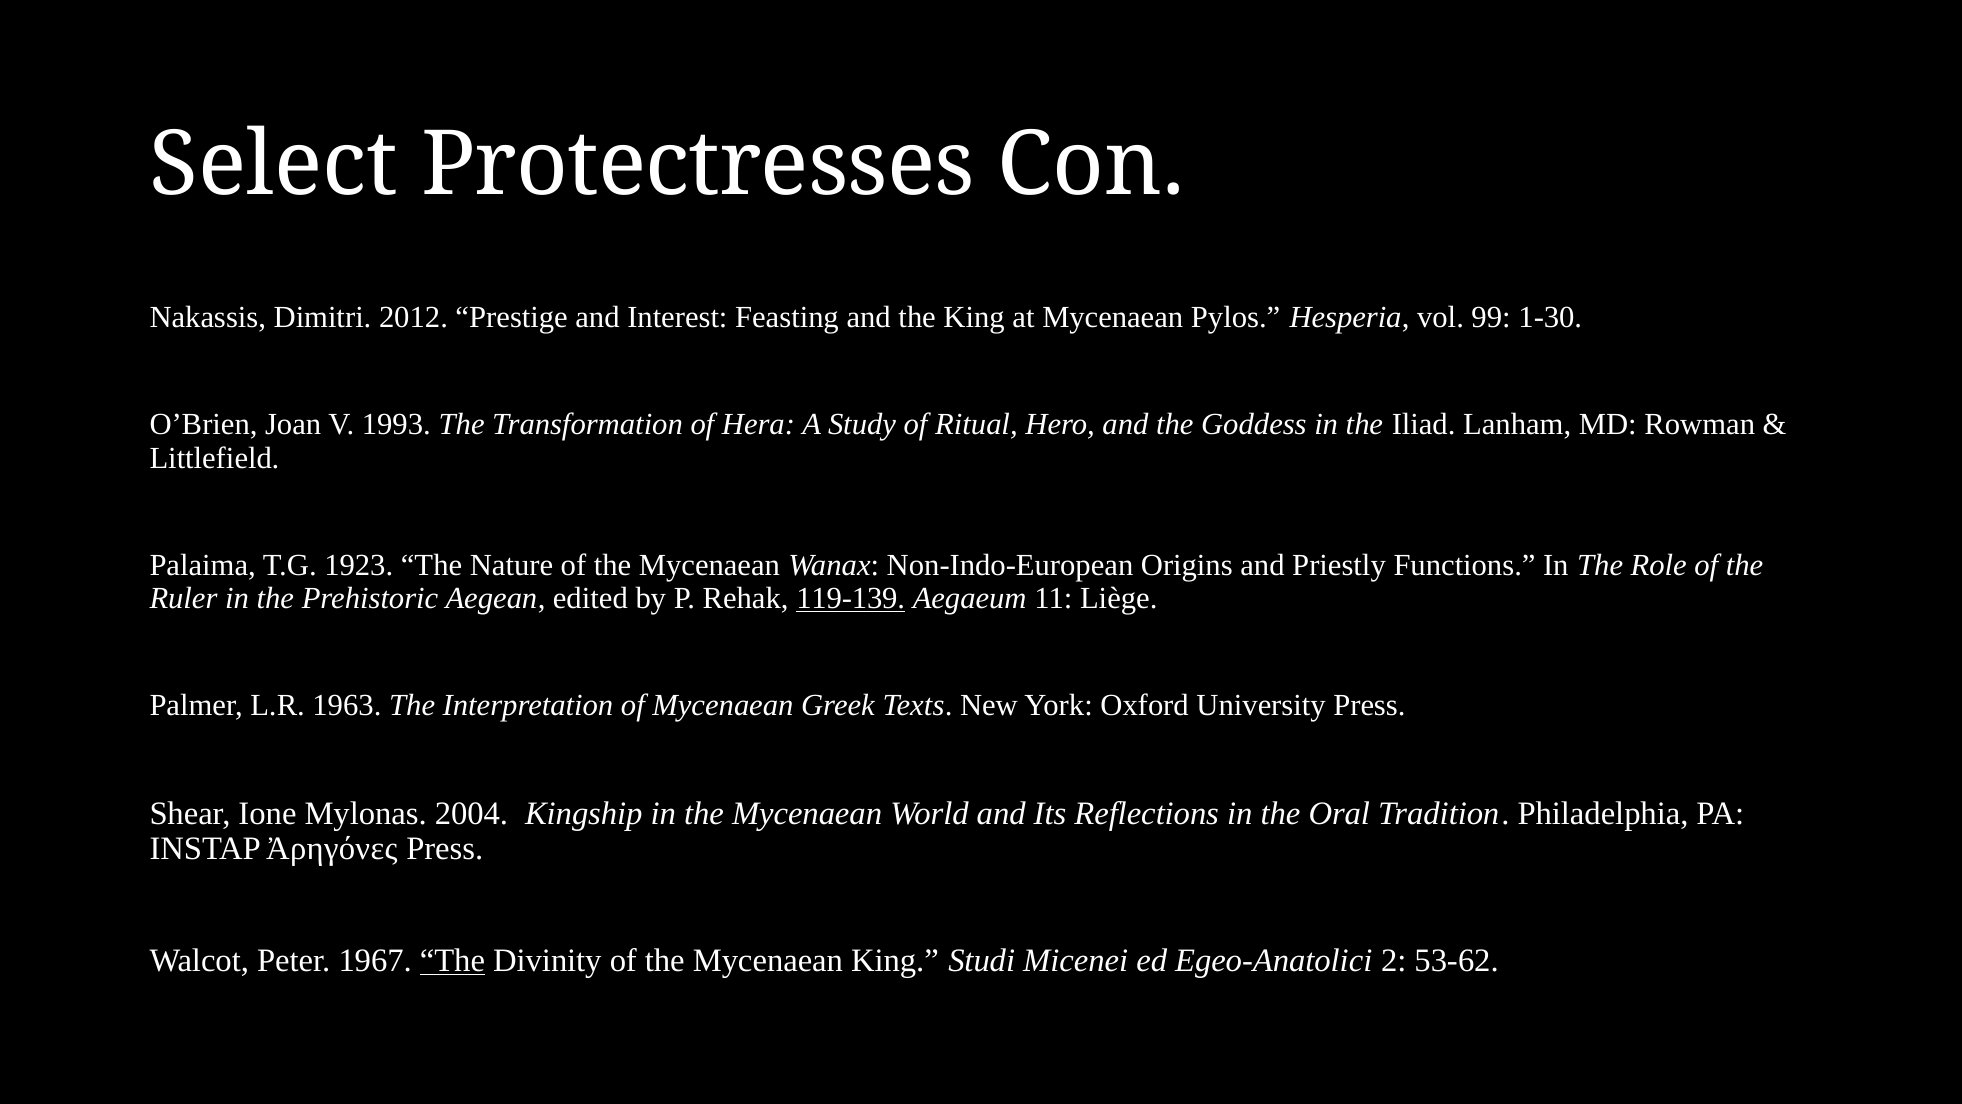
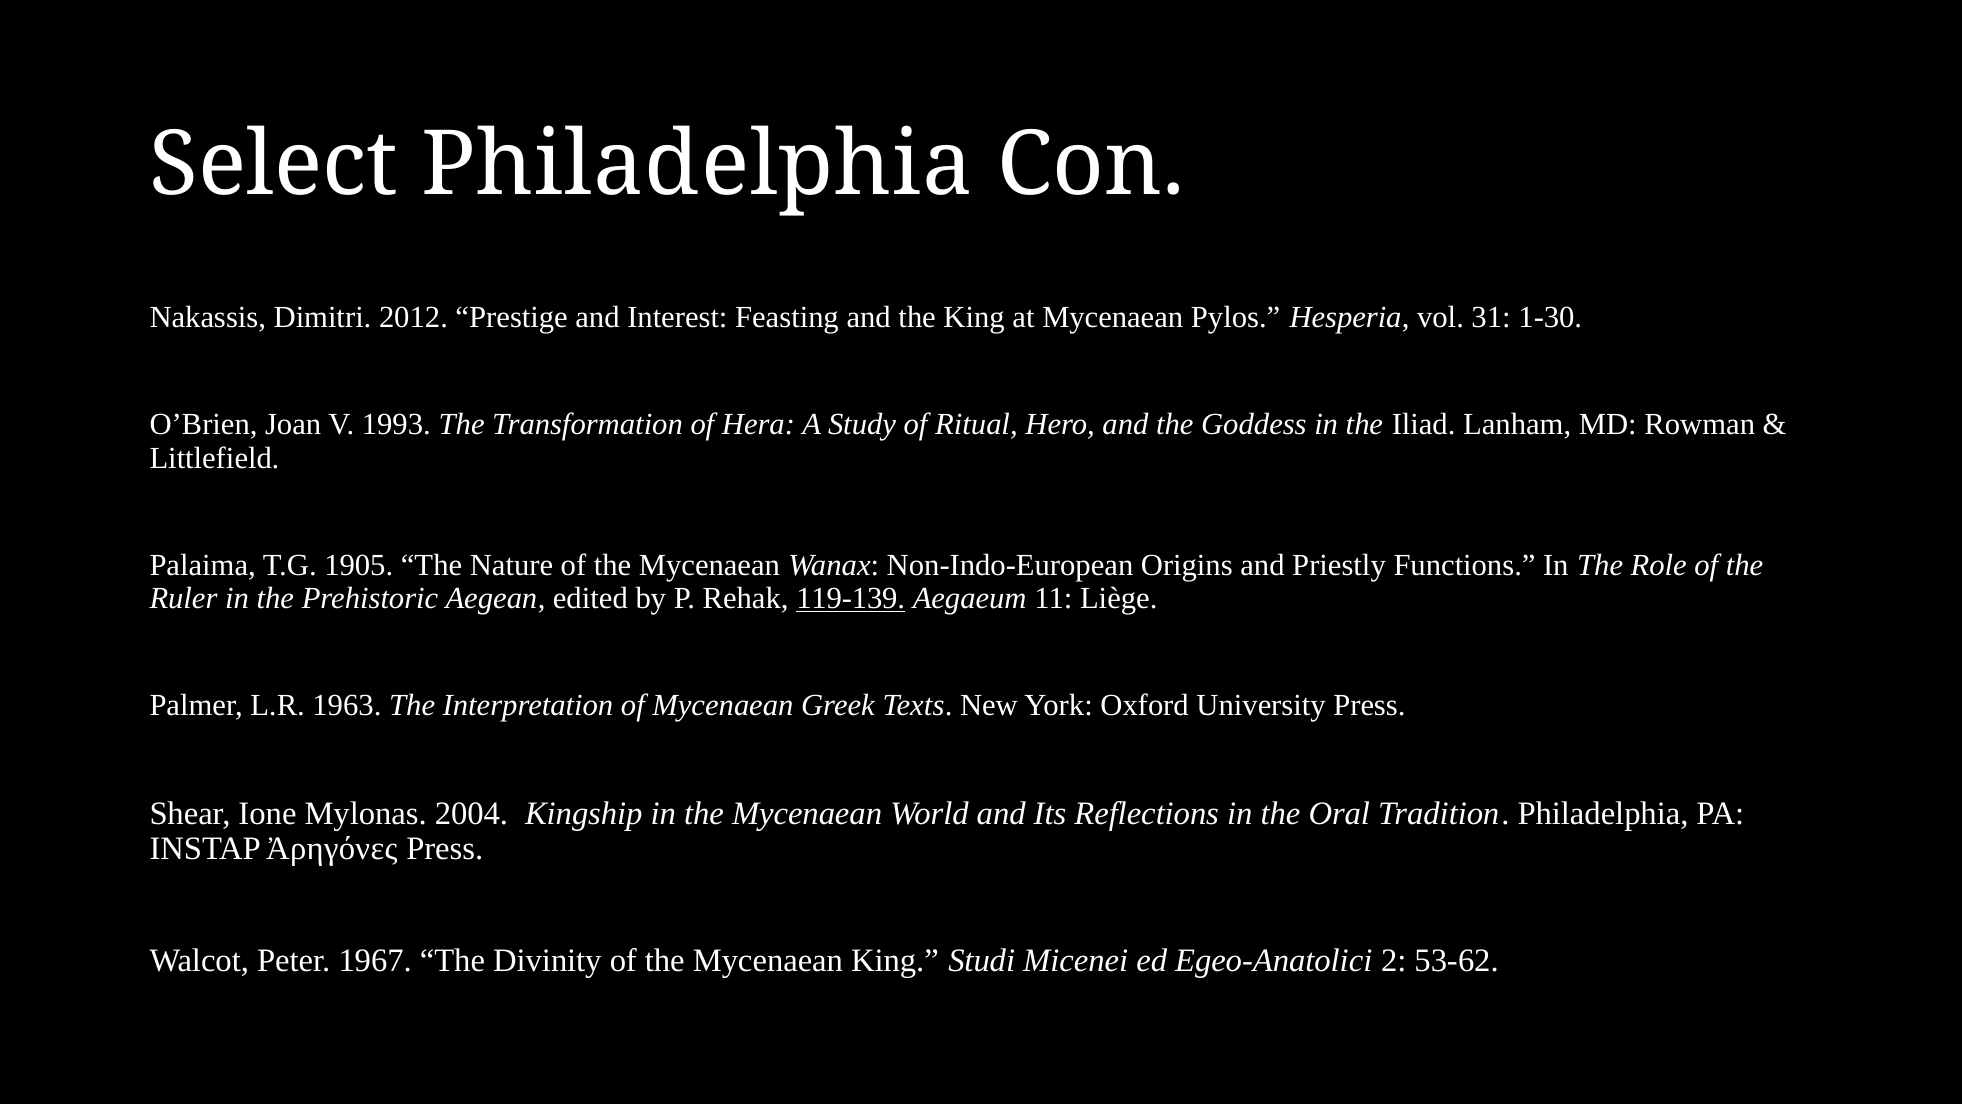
Select Protectresses: Protectresses -> Philadelphia
99: 99 -> 31
1923: 1923 -> 1905
The at (452, 960) underline: present -> none
